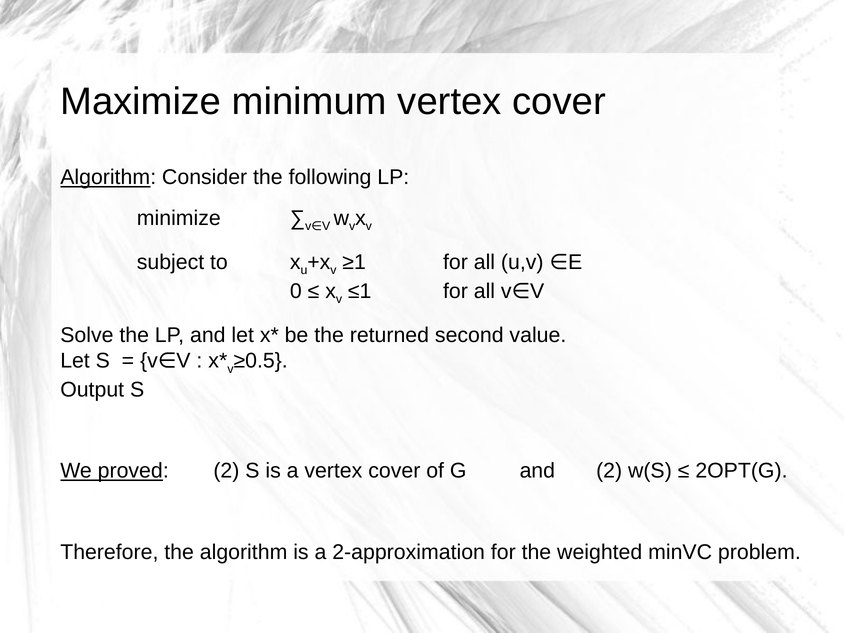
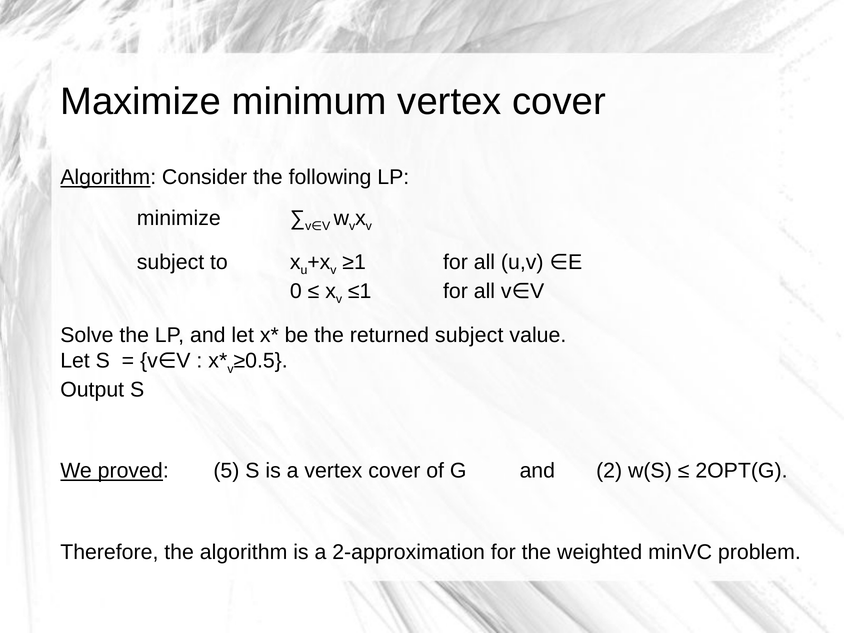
returned second: second -> subject
proved 2: 2 -> 5
